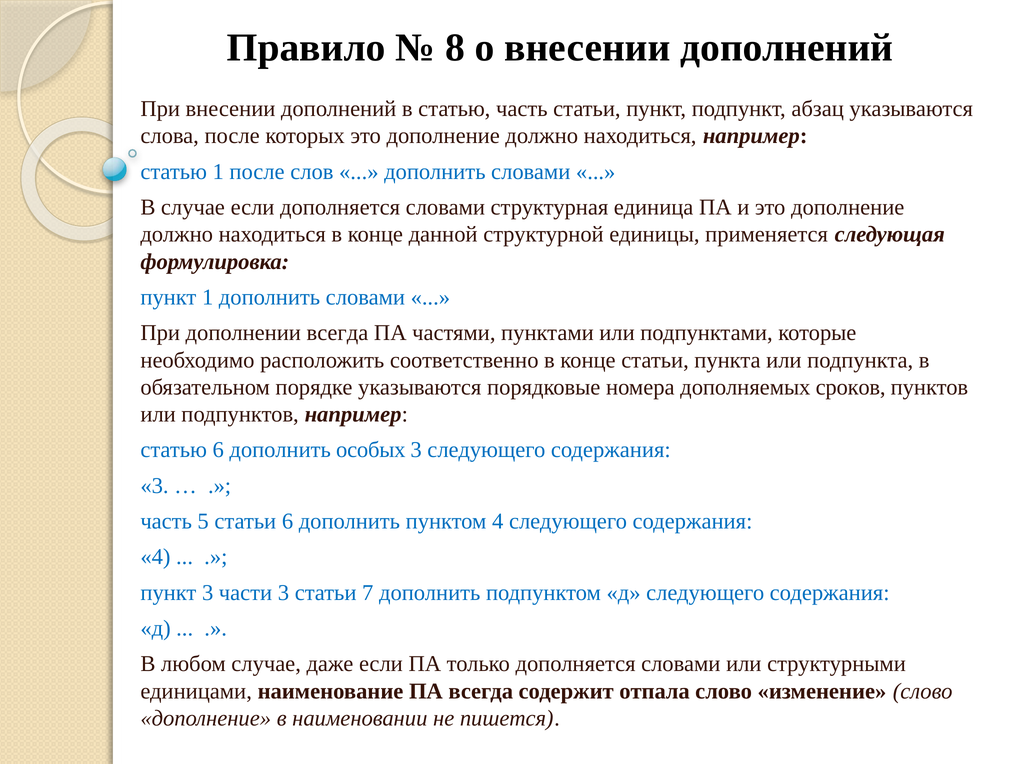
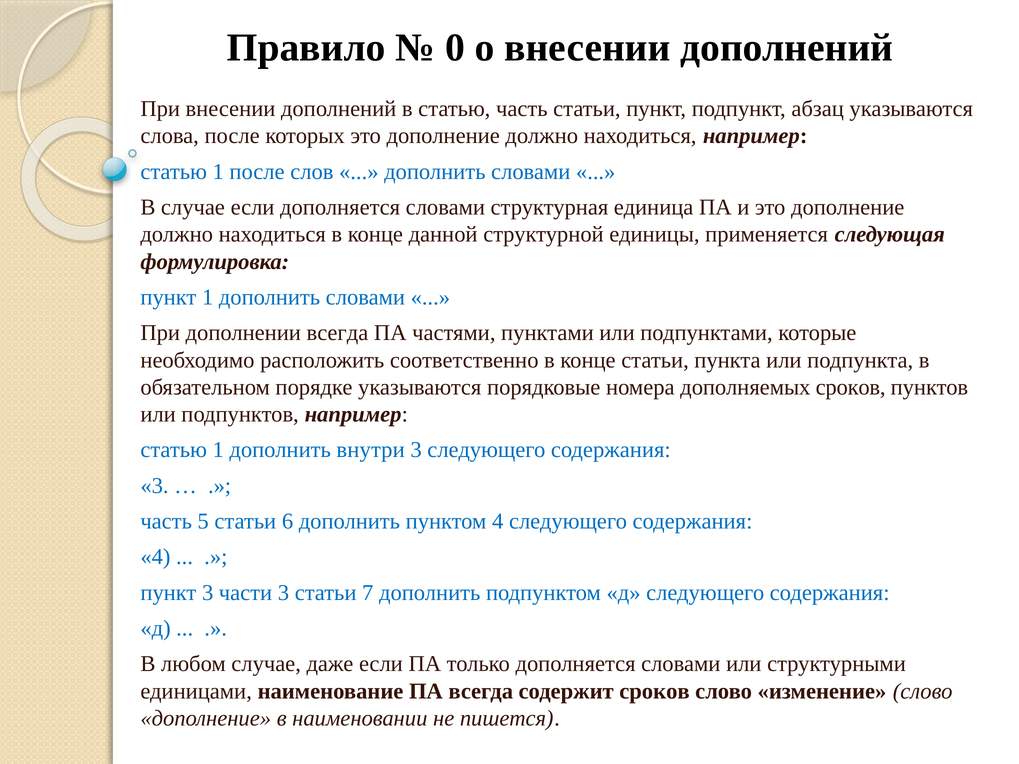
8: 8 -> 0
6 at (218, 450): 6 -> 1
особых: особых -> внутри
содержит отпала: отпала -> сроков
